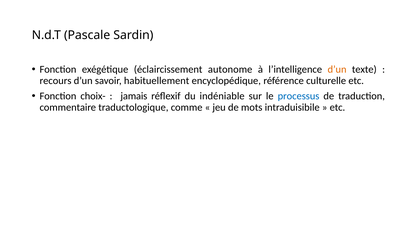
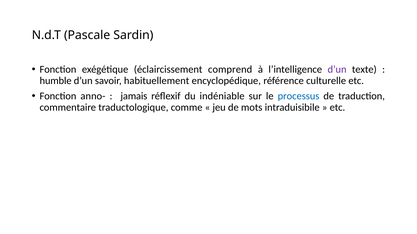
autonome: autonome -> comprend
d’un at (337, 70) colour: orange -> purple
recours: recours -> humble
choix-: choix- -> anno-
